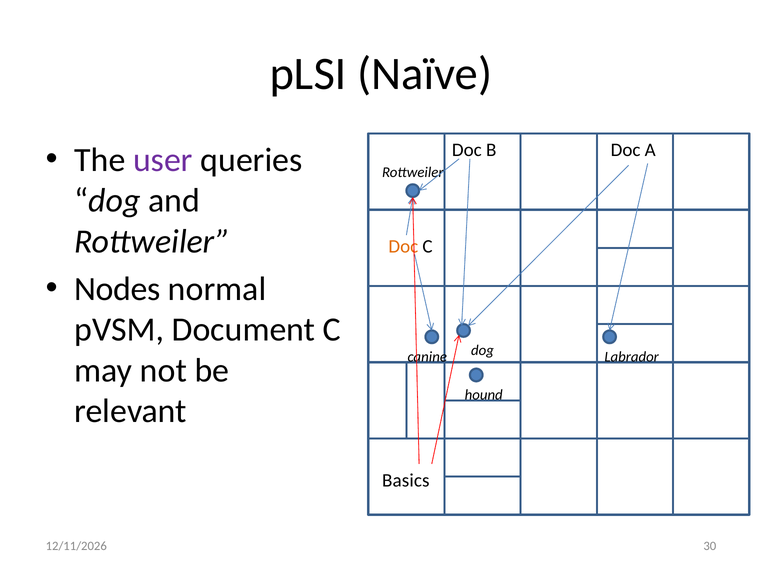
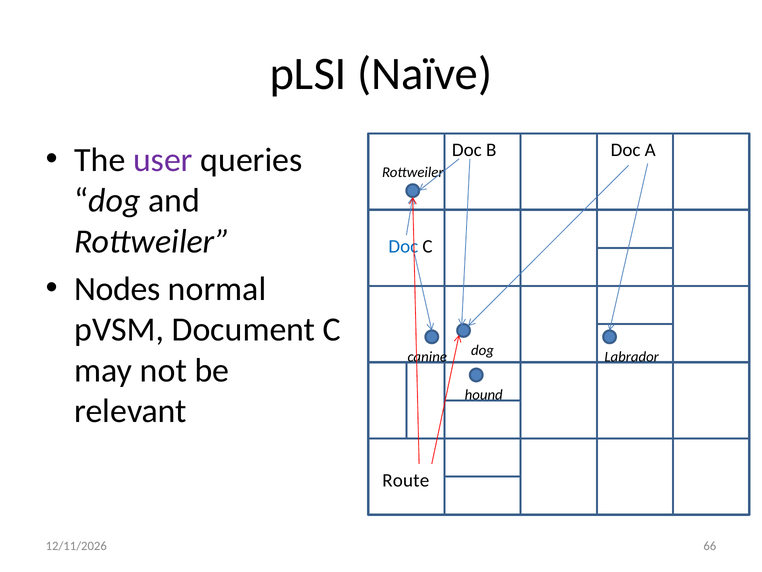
Doc at (403, 246) colour: orange -> blue
Basics: Basics -> Route
30: 30 -> 66
